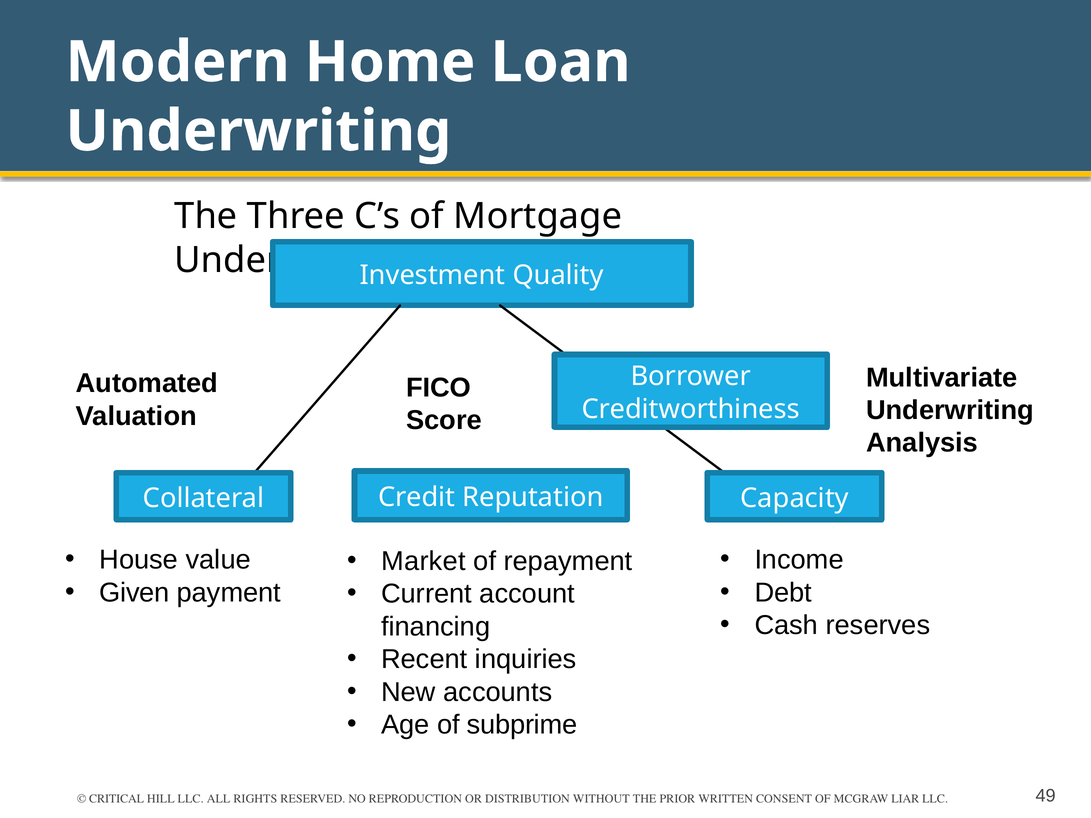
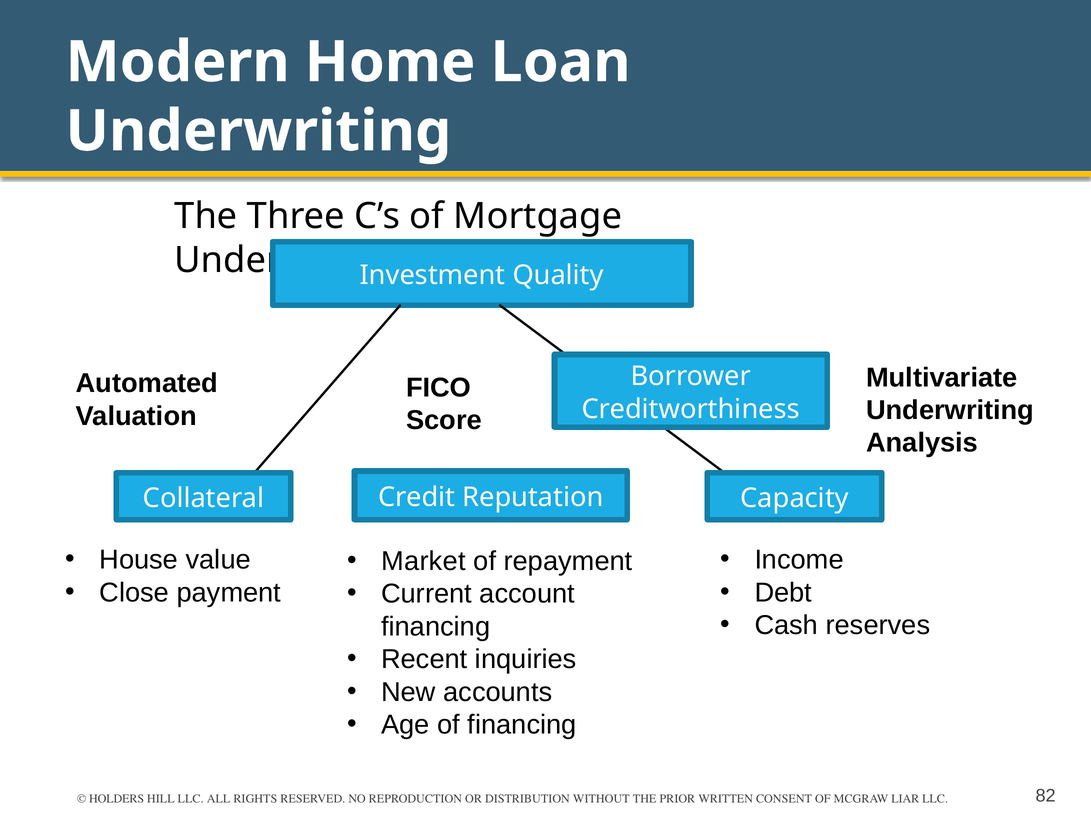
Given: Given -> Close
of subprime: subprime -> financing
CRITICAL: CRITICAL -> HOLDERS
49: 49 -> 82
